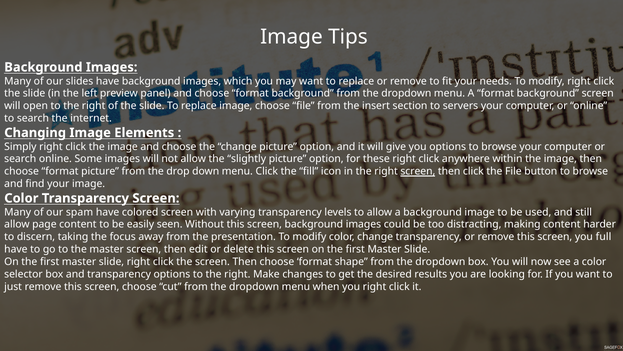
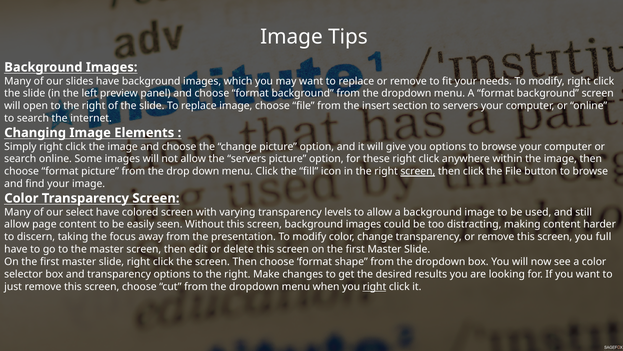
the slightly: slightly -> servers
spam: spam -> select
right at (374, 286) underline: none -> present
